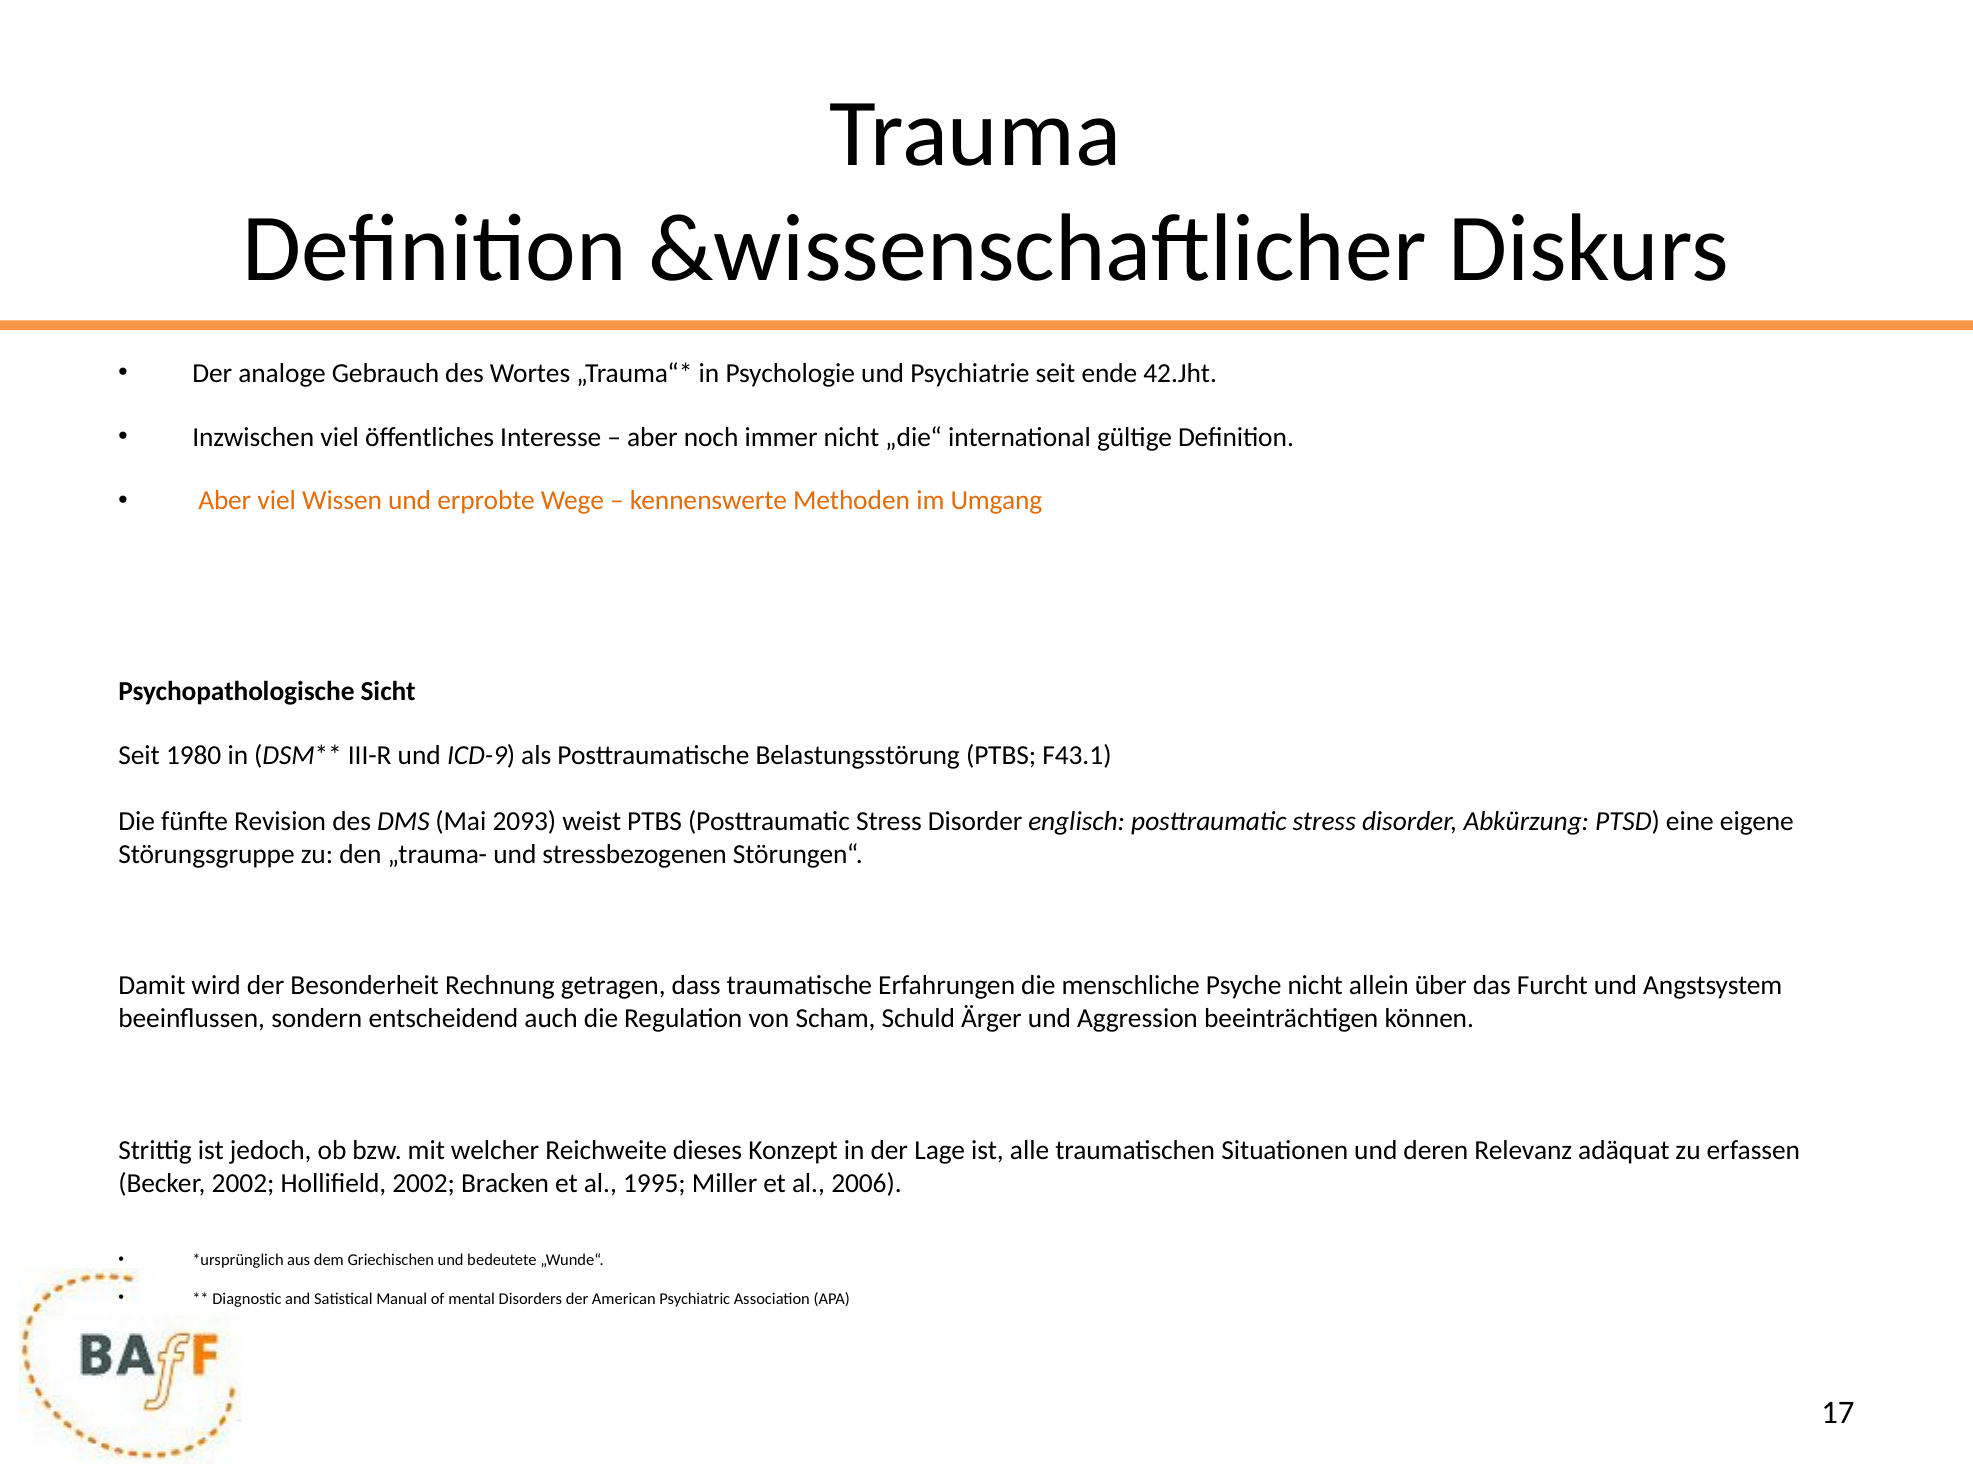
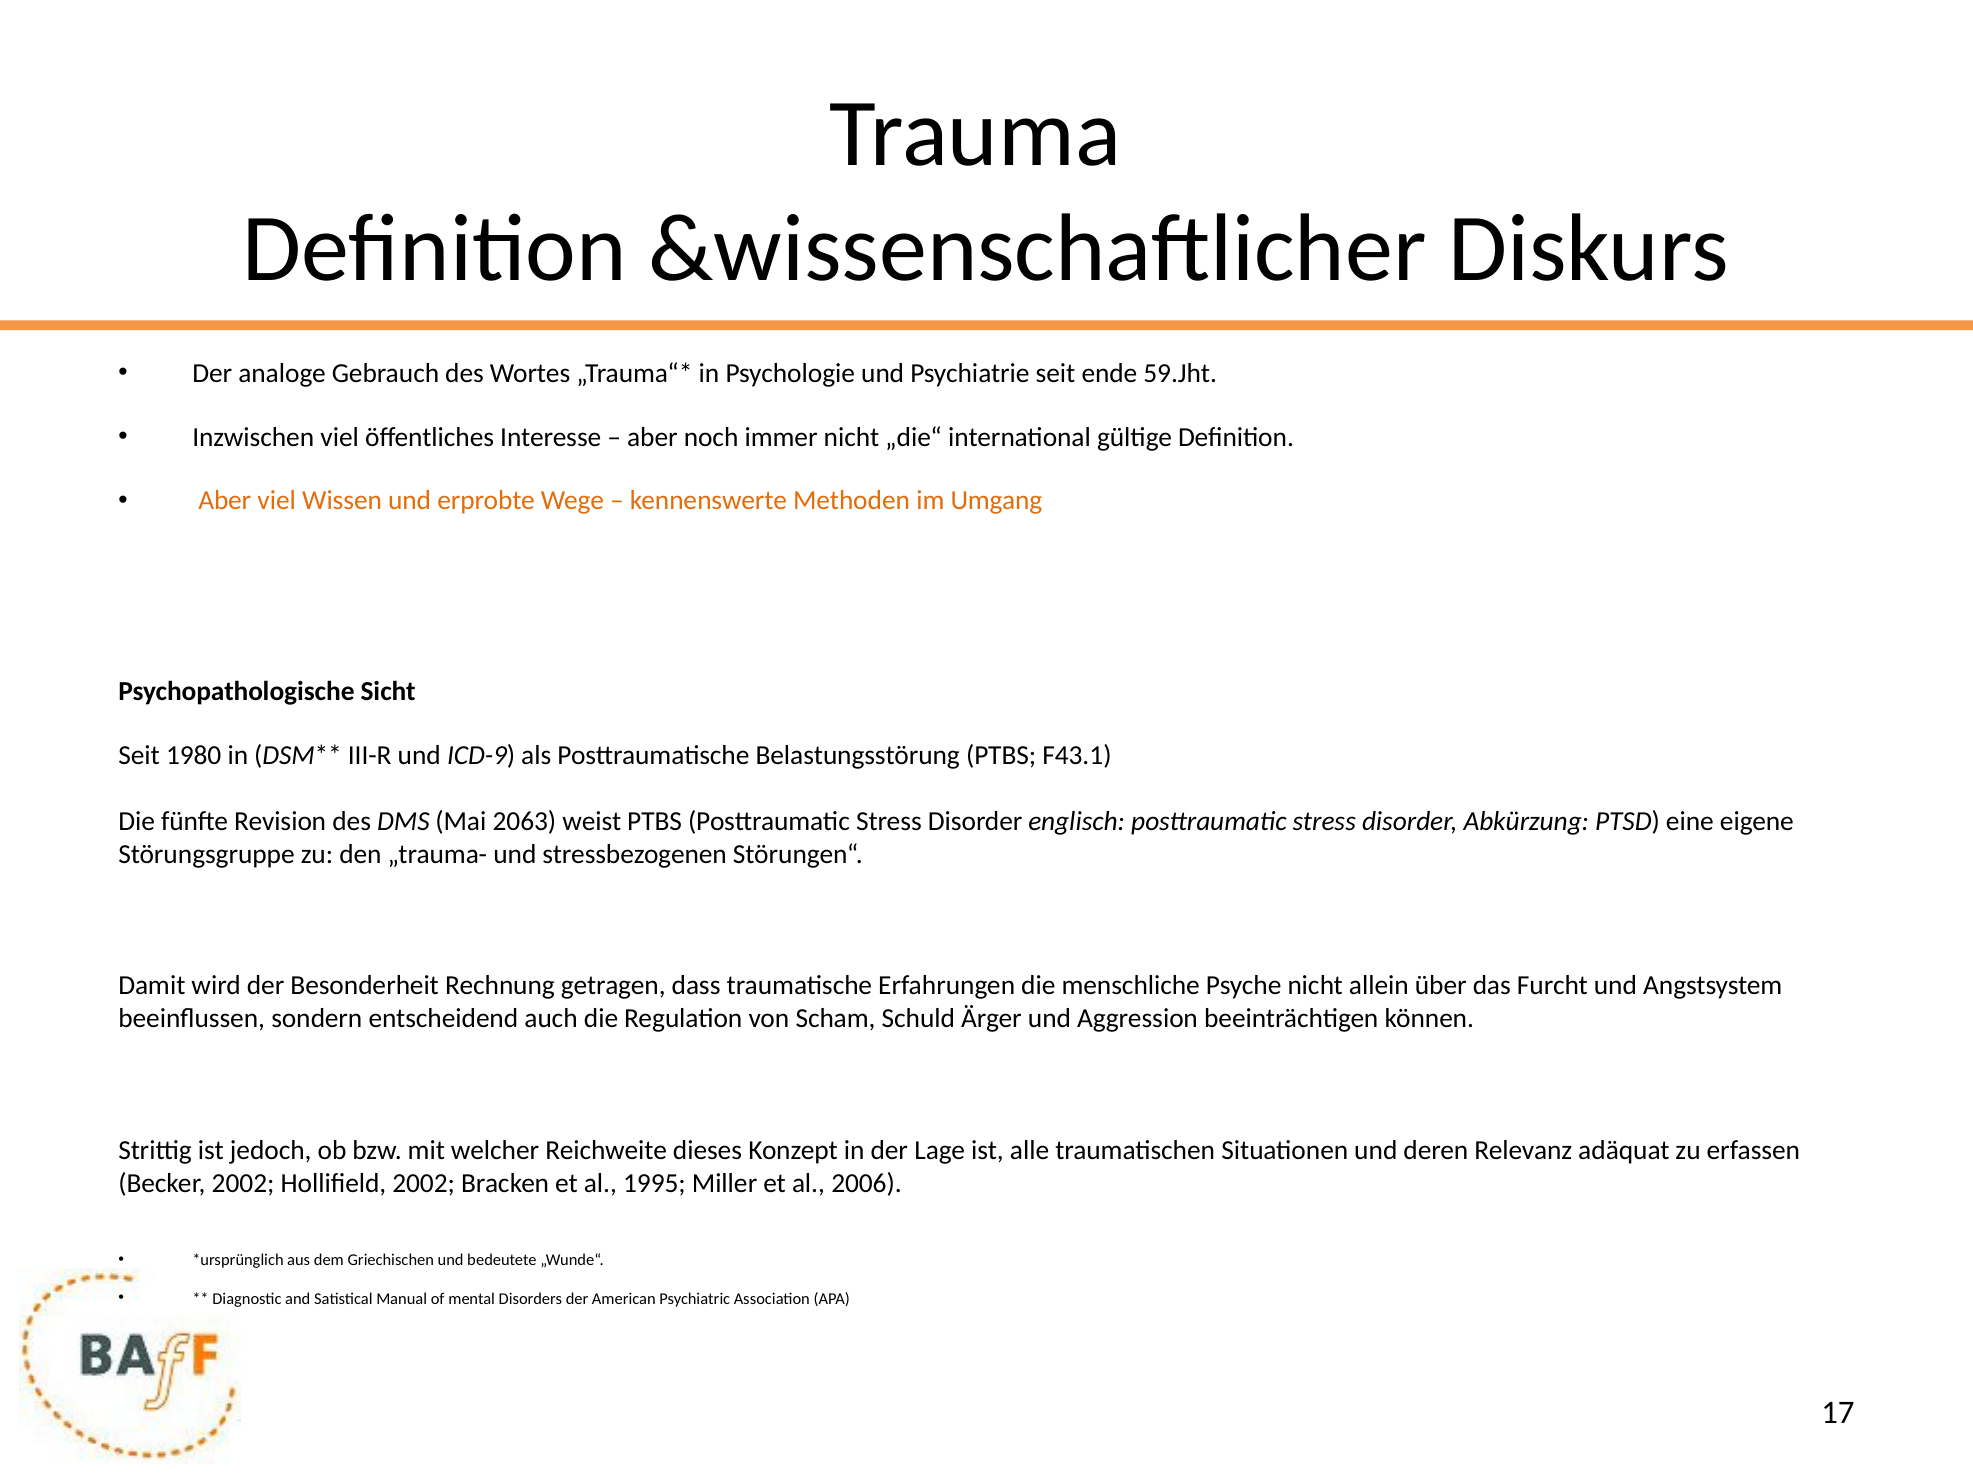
42.Jht: 42.Jht -> 59.Jht
2093: 2093 -> 2063
